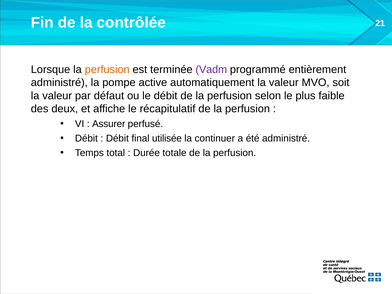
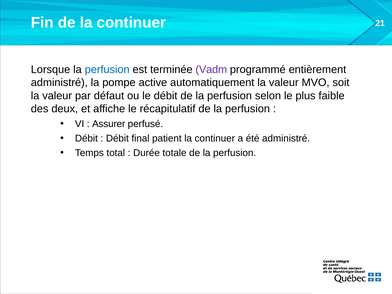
de la contrôlée: contrôlée -> continuer
perfusion at (107, 70) colour: orange -> blue
utilisée: utilisée -> patient
